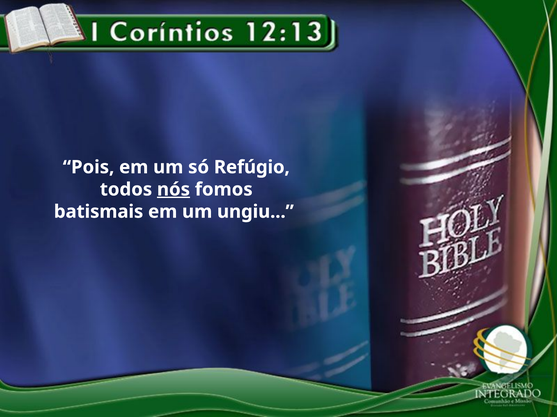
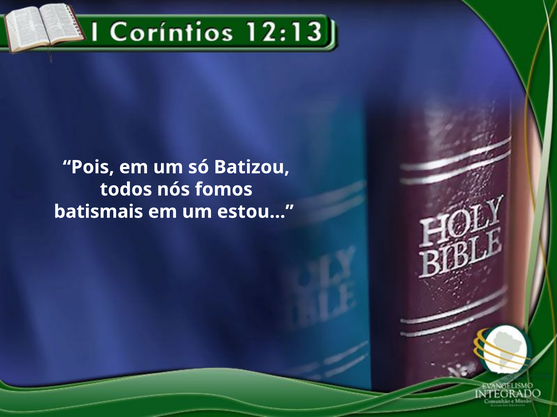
Refúgio: Refúgio -> Batizou
nós underline: present -> none
ungiu: ungiu -> estou
